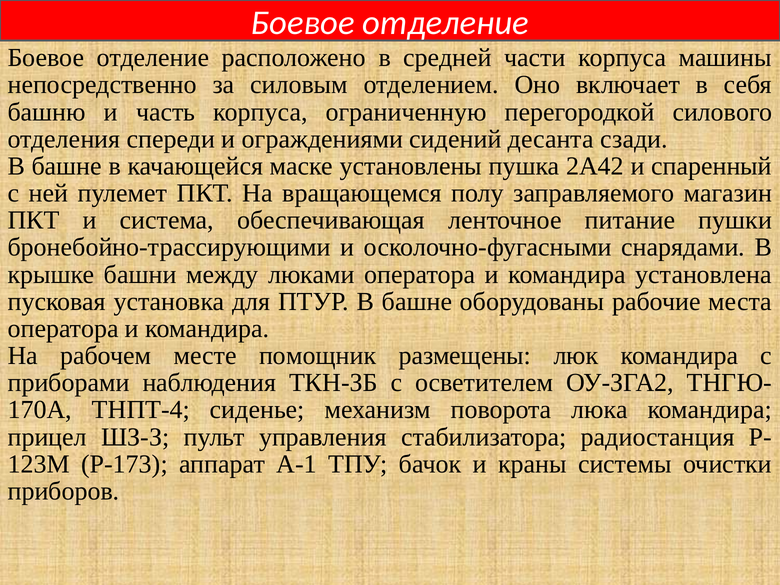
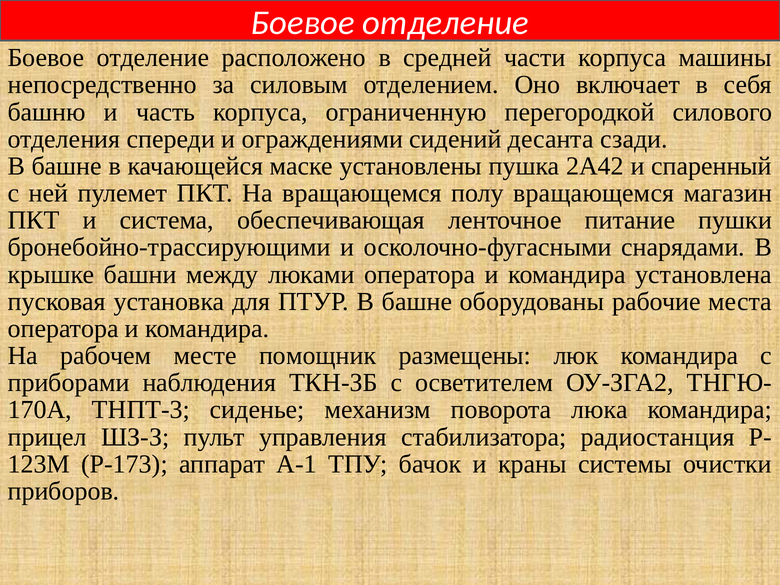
полу заправляемого: заправляемого -> вращающемся
ТНПТ-4: ТНПТ-4 -> ТНПТ-3
